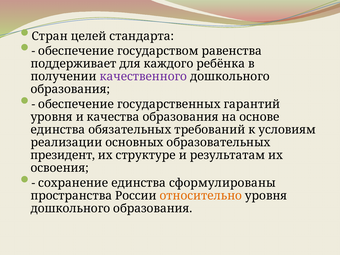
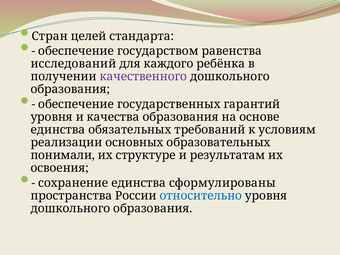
поддерживает: поддерживает -> исследований
президент: президент -> понимали
относительно colour: orange -> blue
